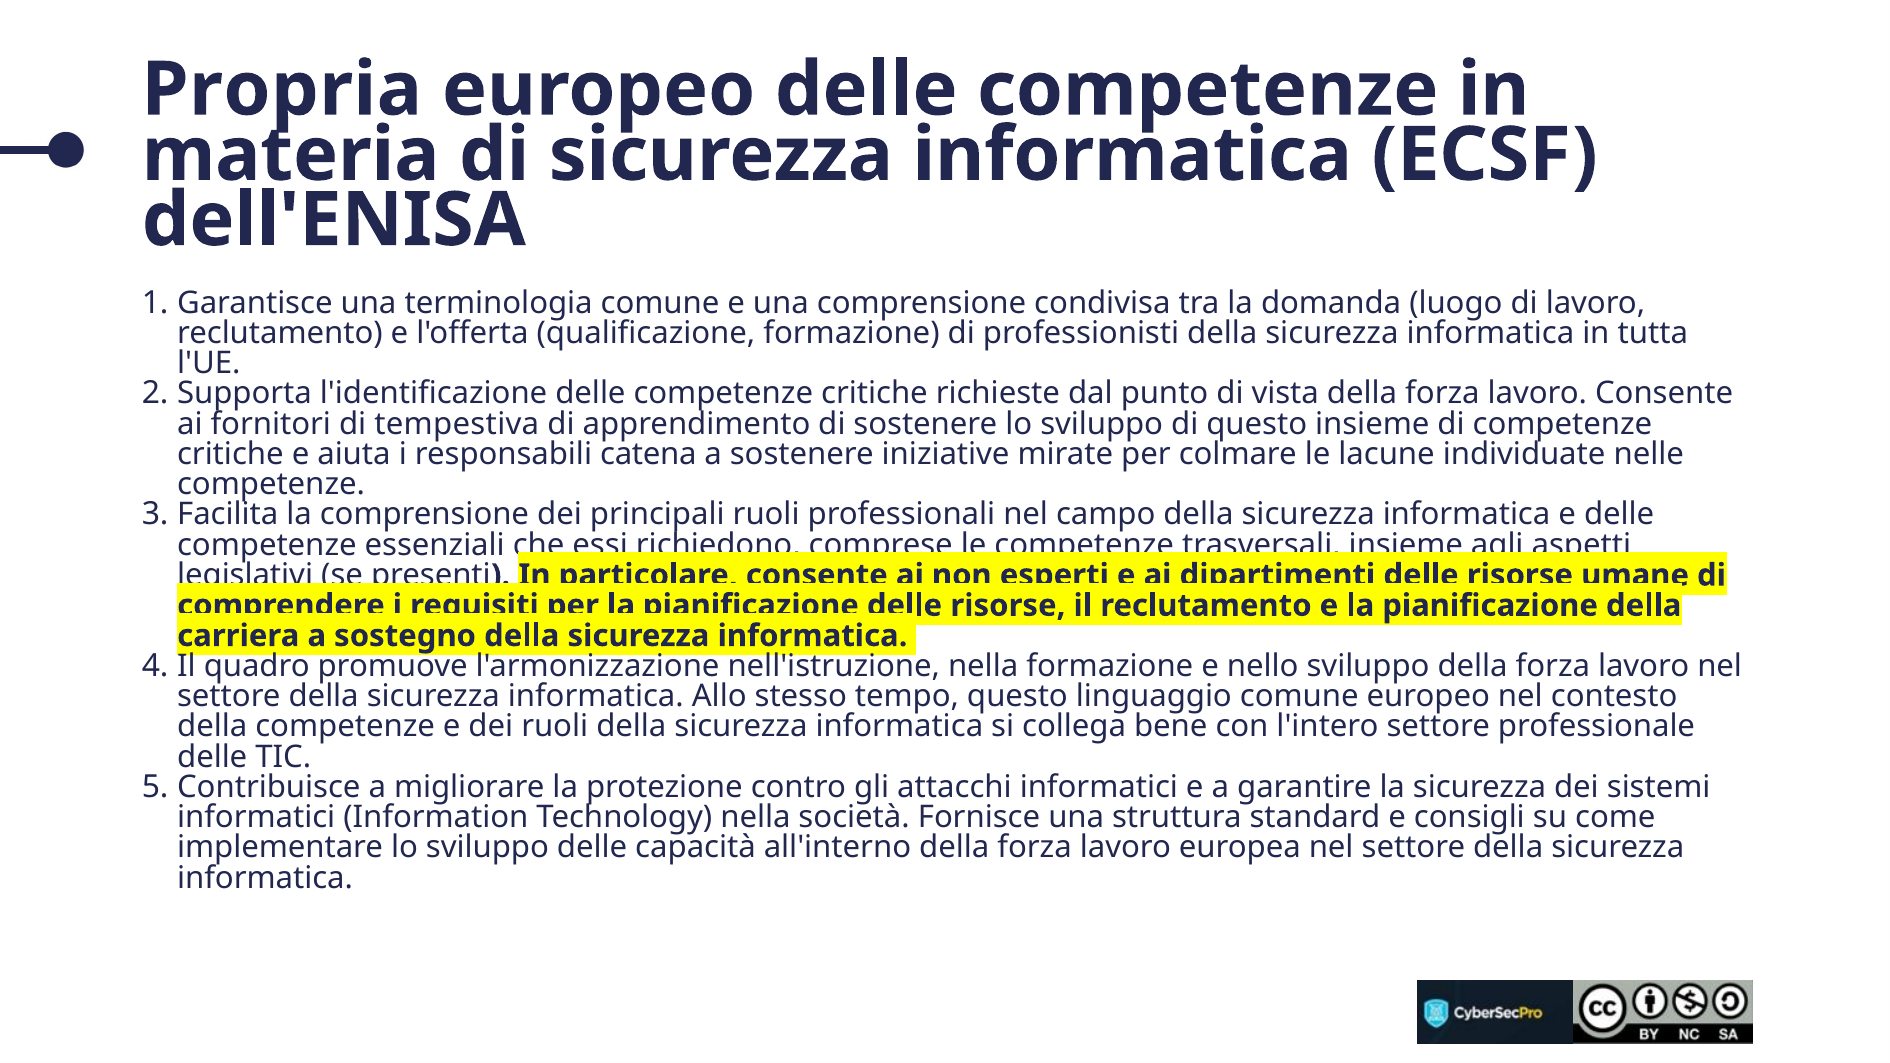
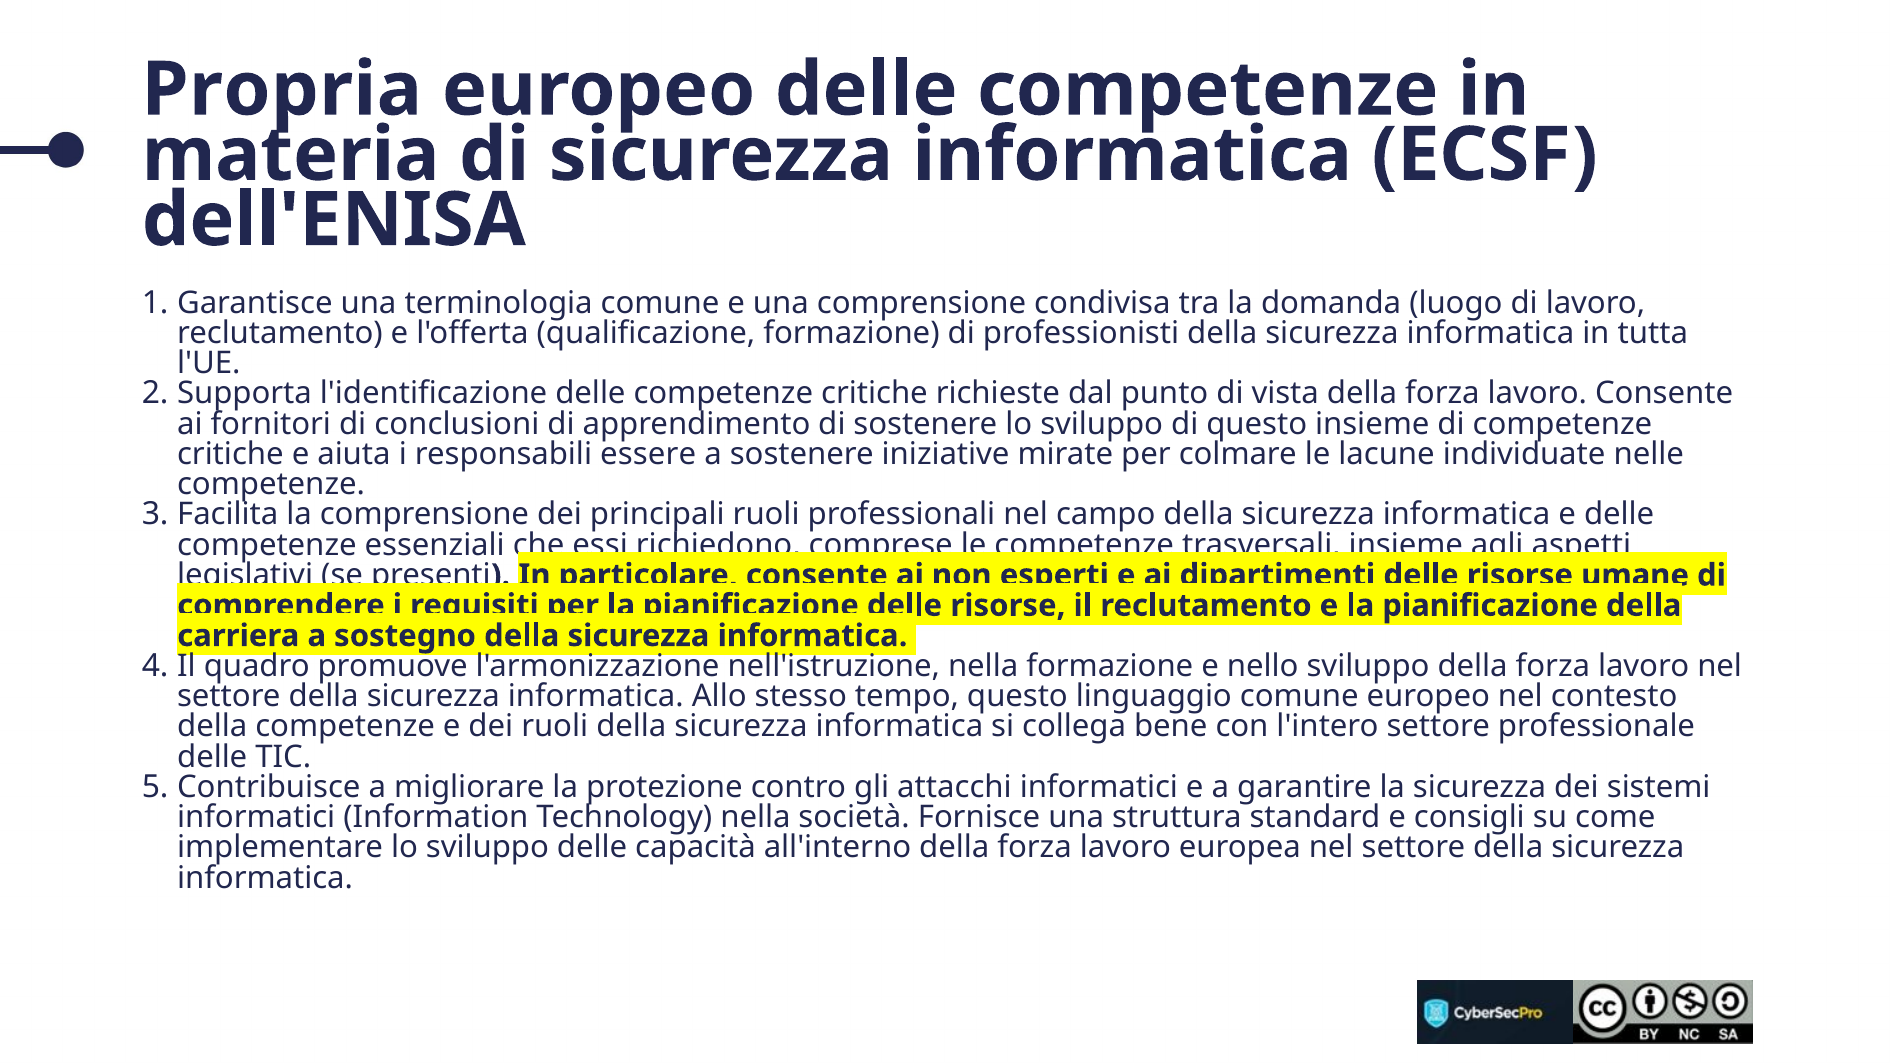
tempestiva: tempestiva -> conclusioni
catena: catena -> essere
